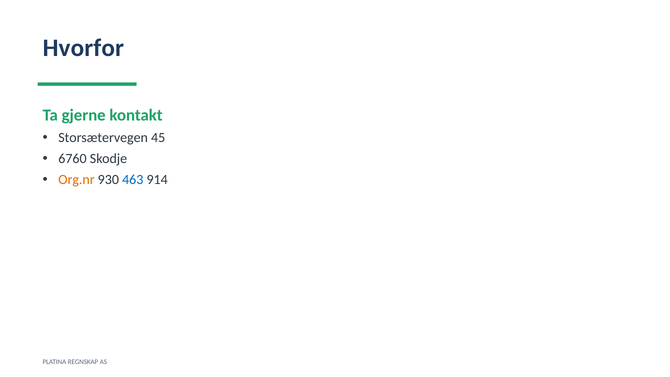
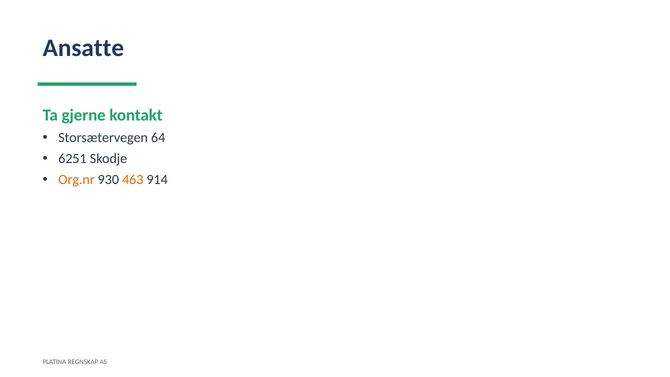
Hvorfor: Hvorfor -> Ansatte
45: 45 -> 64
6760: 6760 -> 6251
463 colour: blue -> orange
